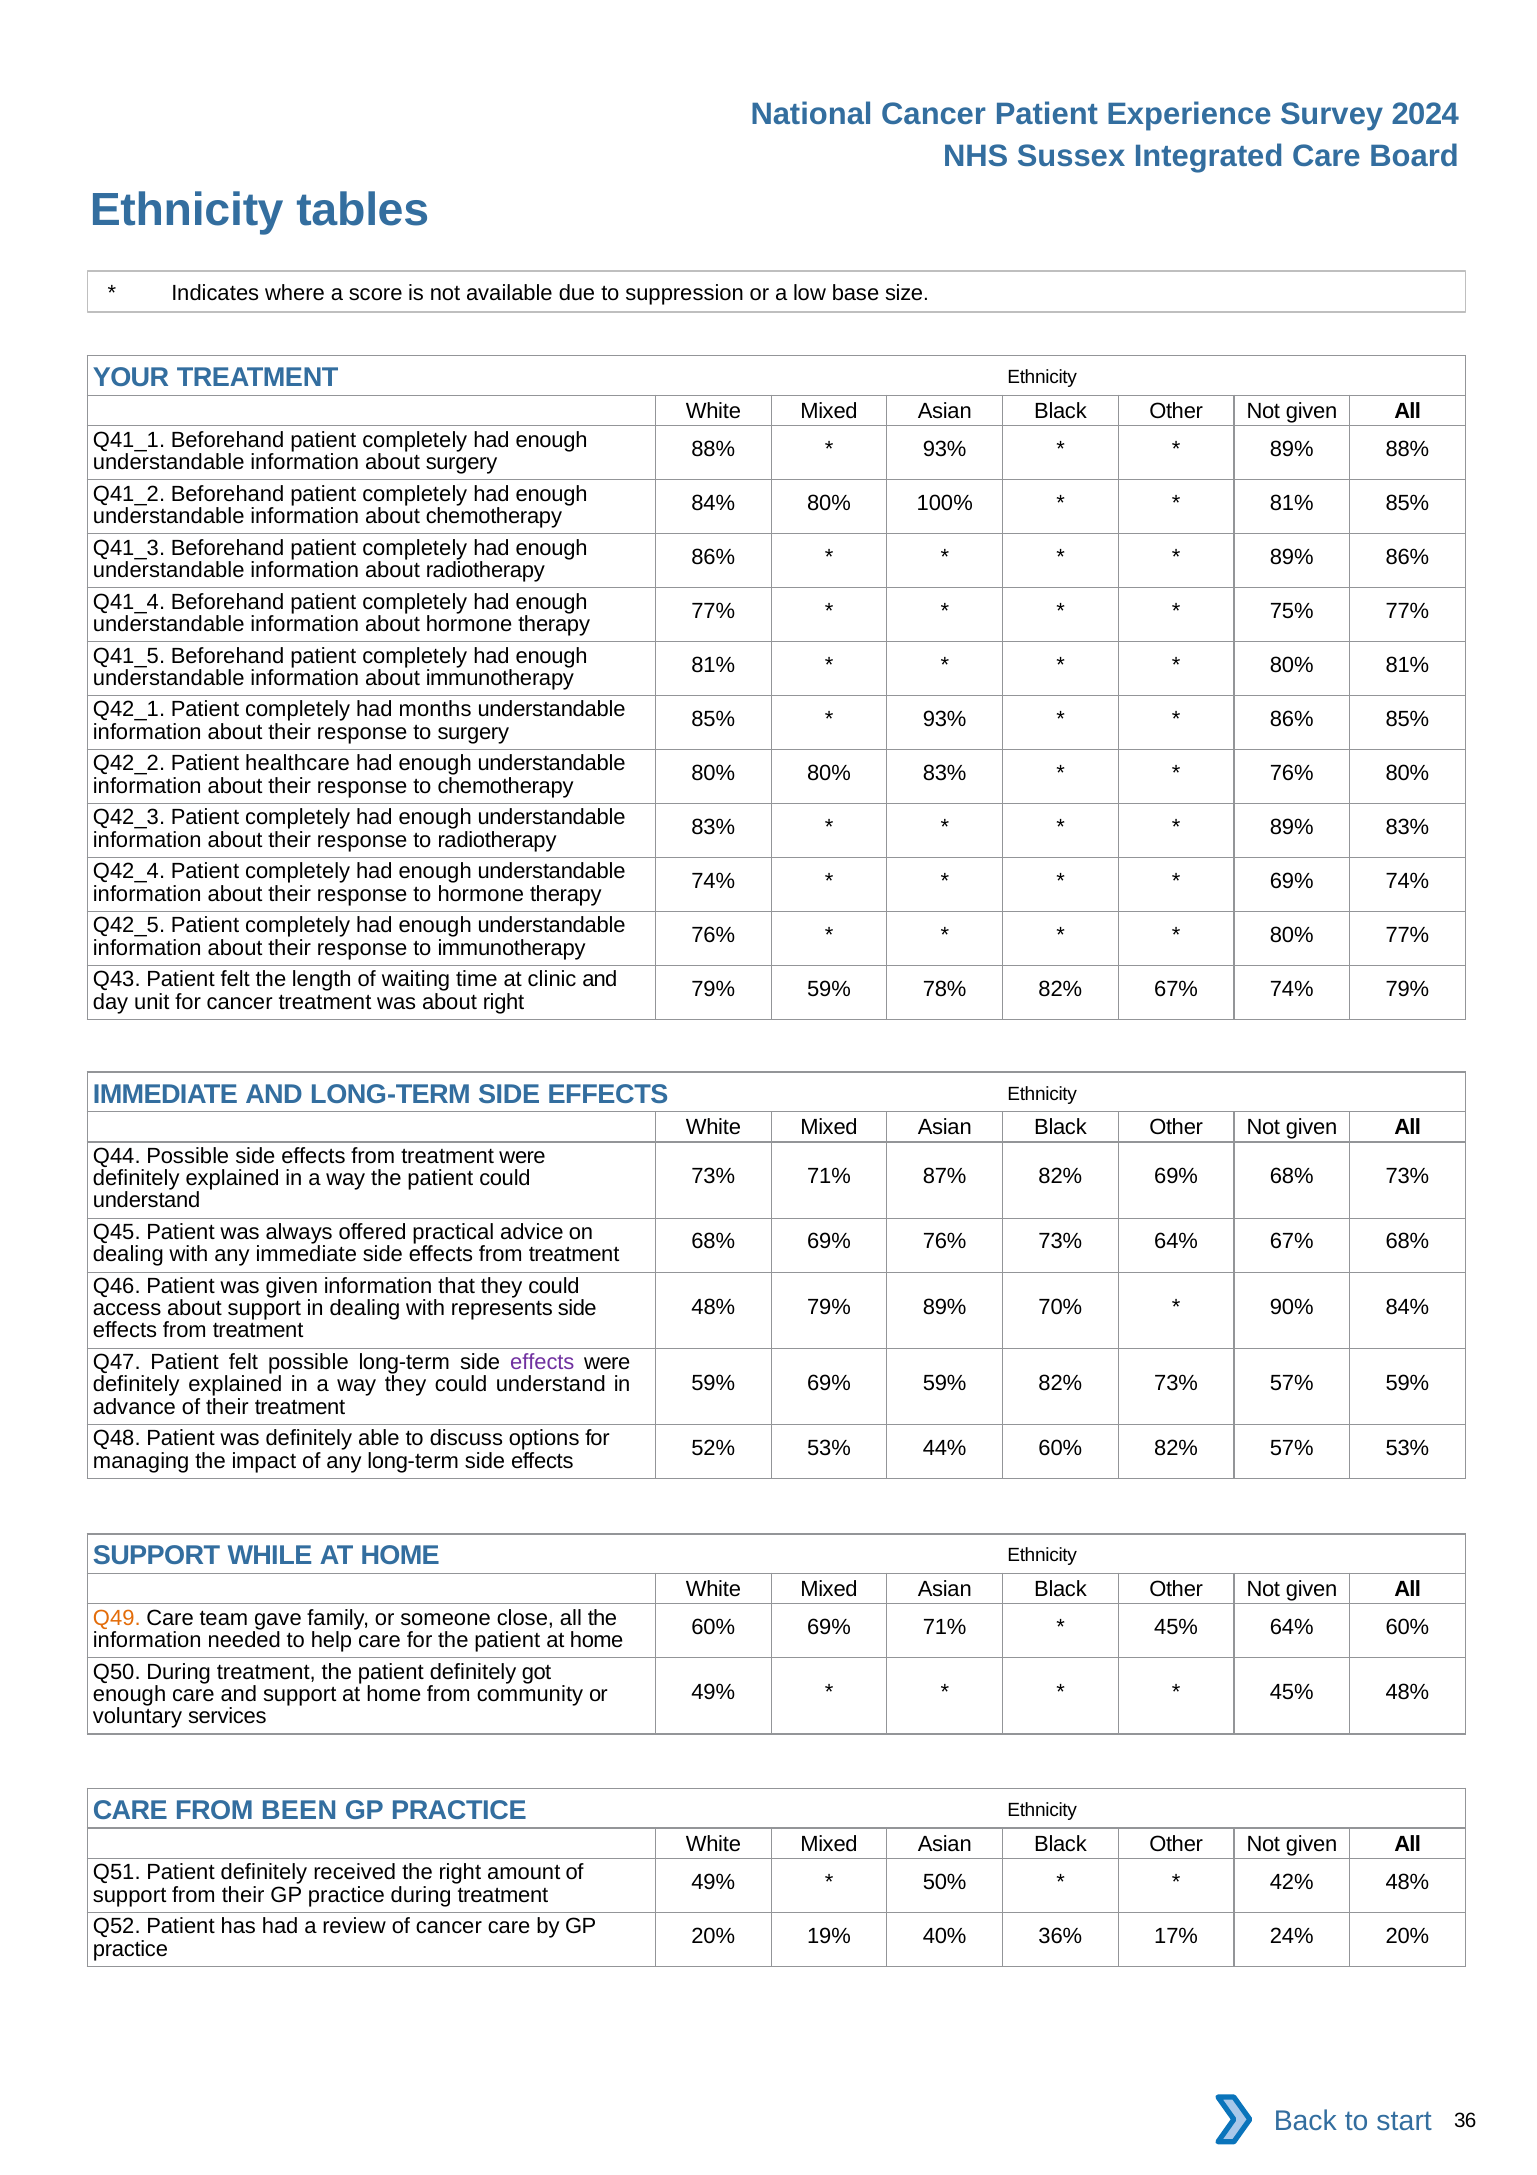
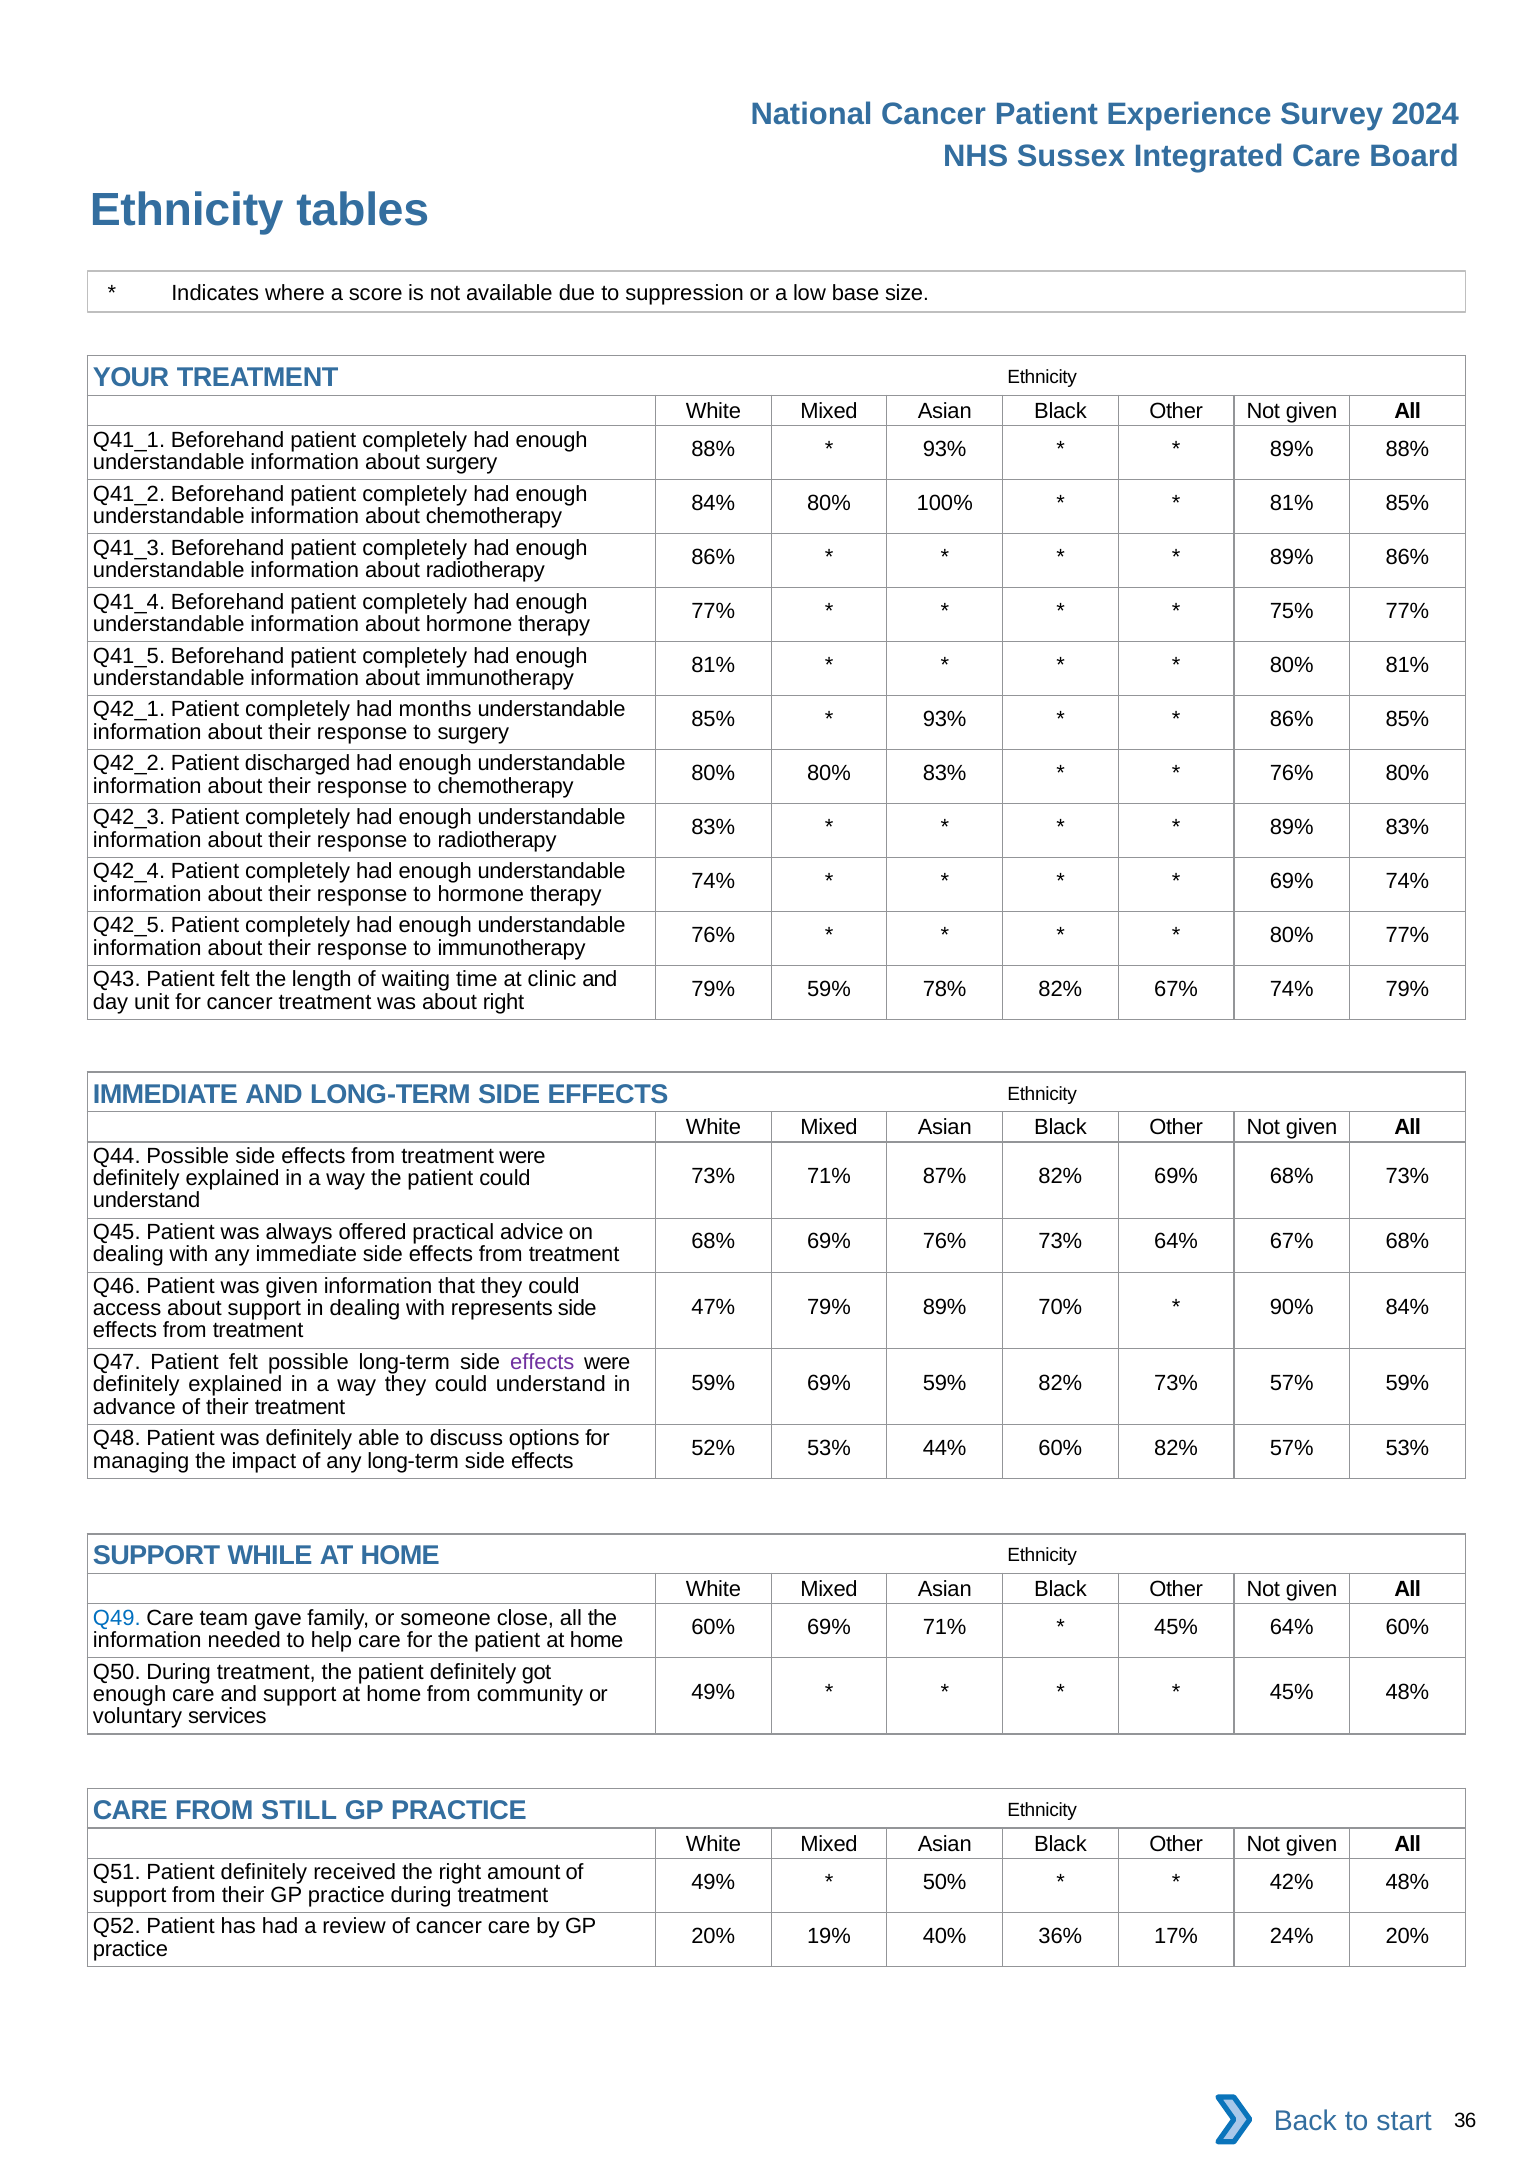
healthcare: healthcare -> discharged
48% at (713, 1307): 48% -> 47%
Q49 colour: orange -> blue
BEEN: BEEN -> STILL
